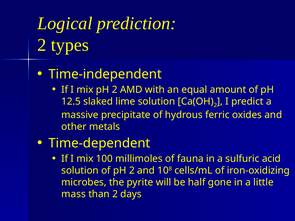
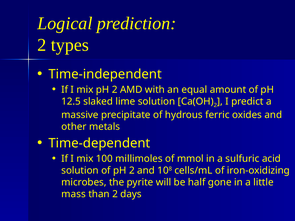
fauna: fauna -> mmol
